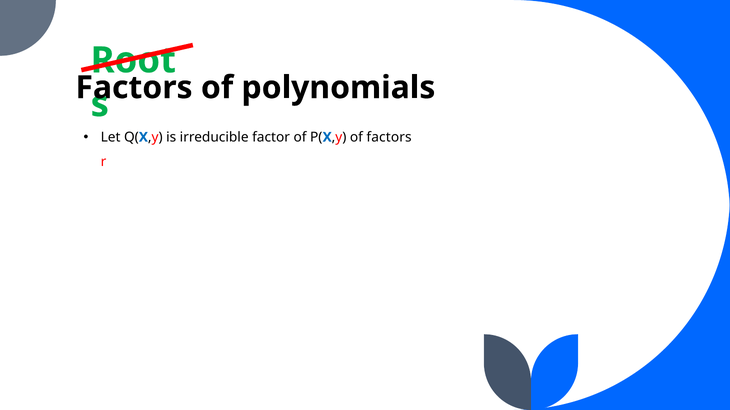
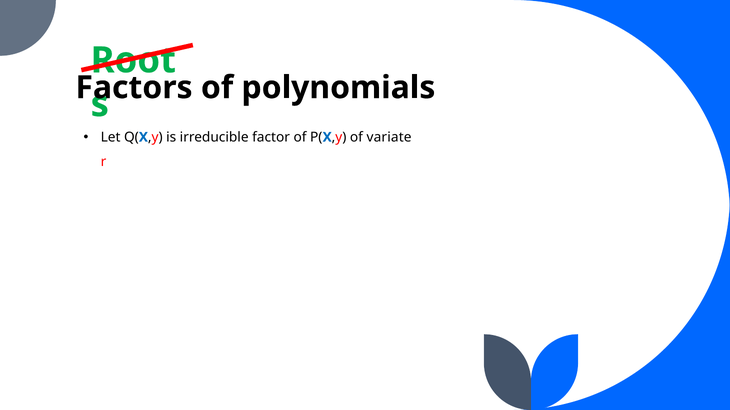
of factors: factors -> variate
